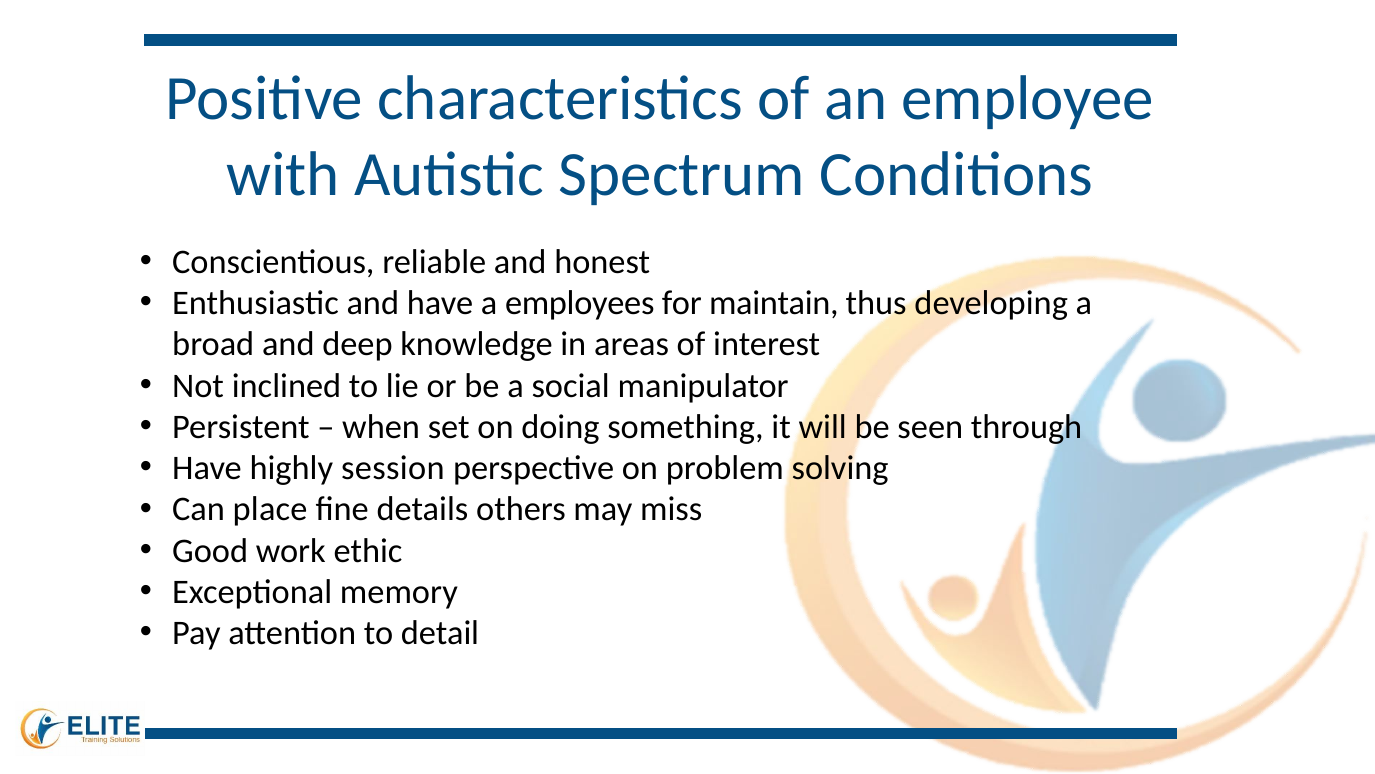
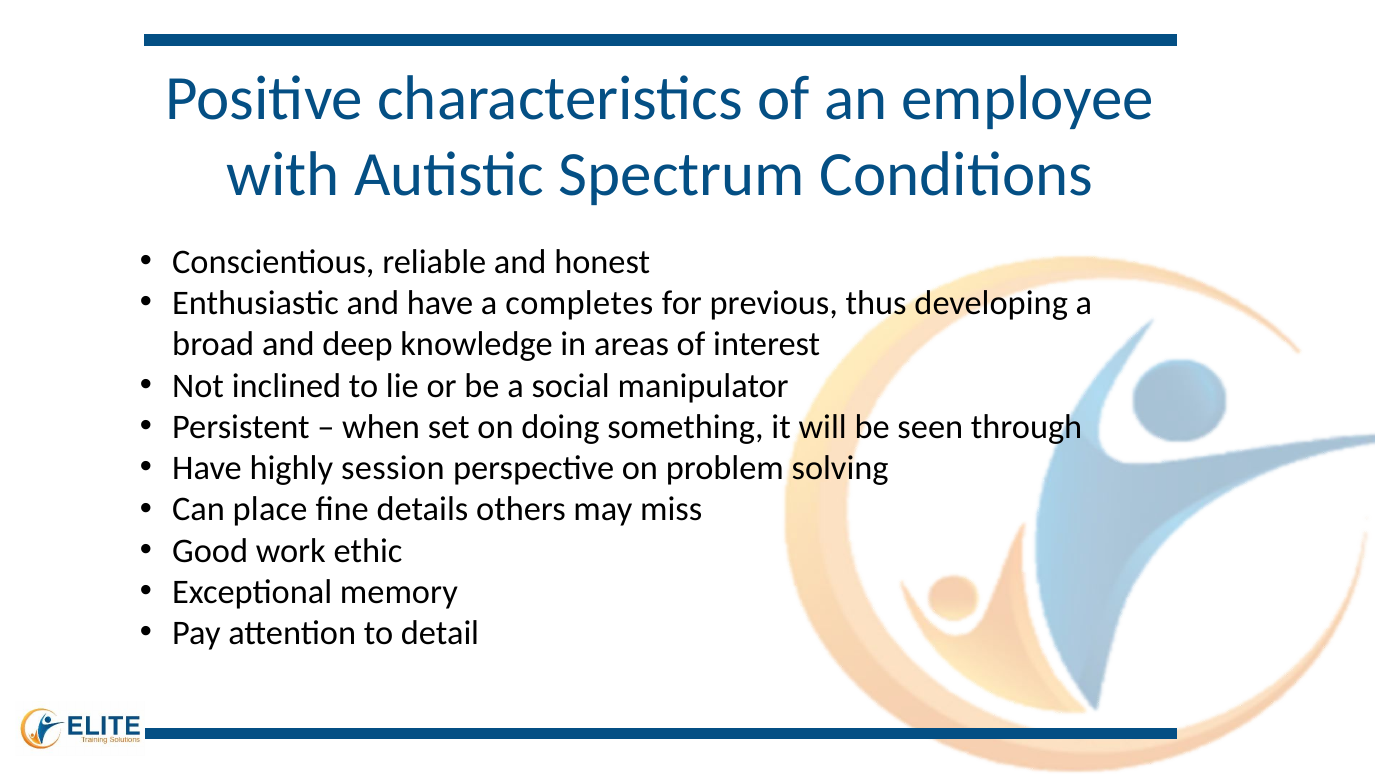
employees: employees -> completes
maintain: maintain -> previous
